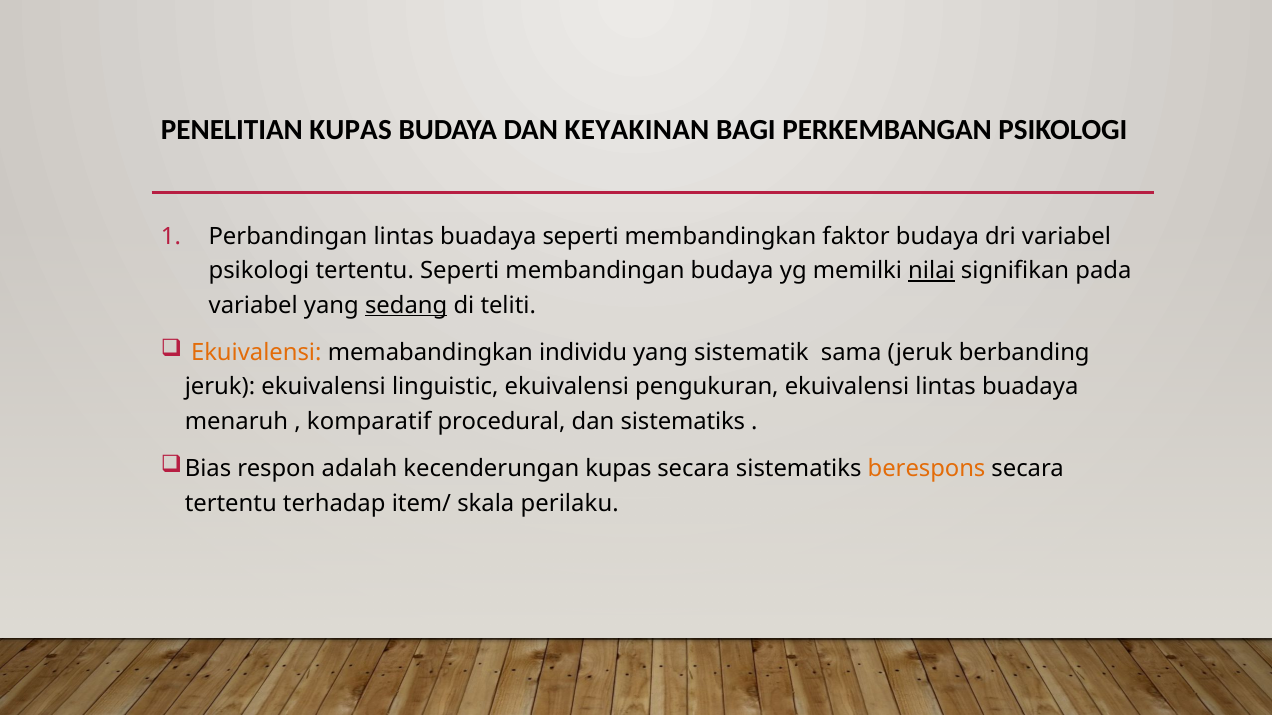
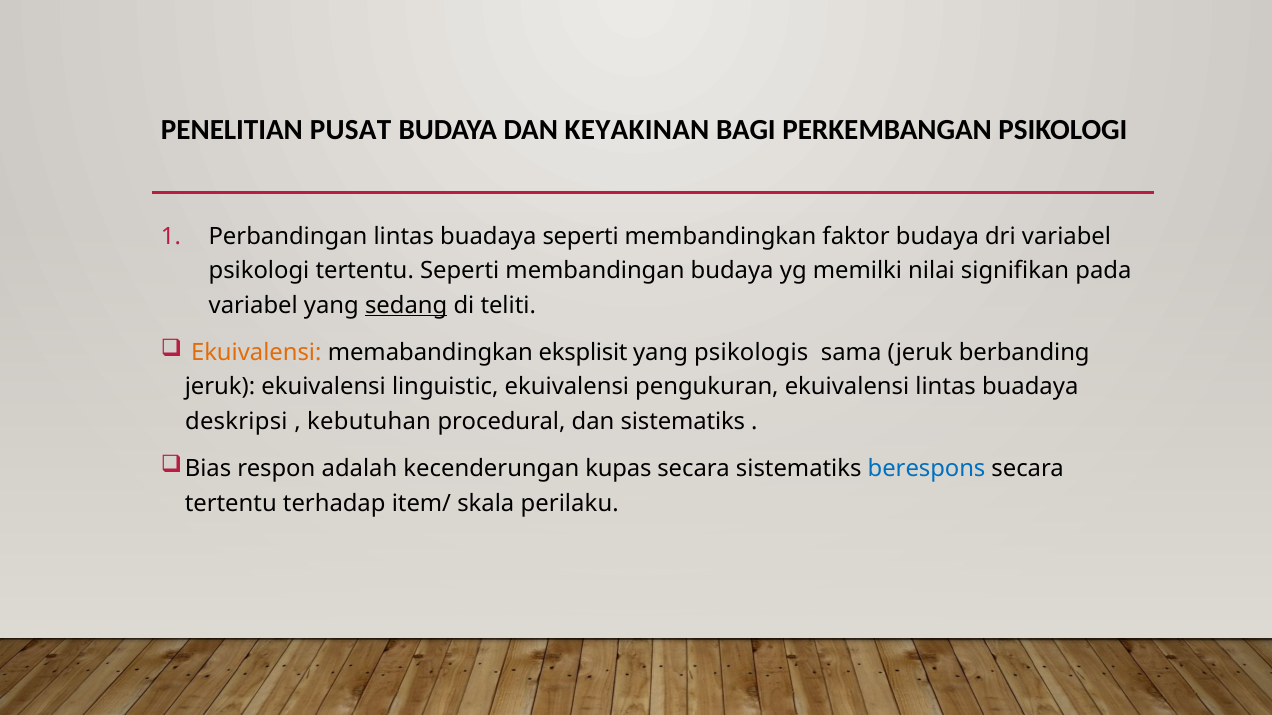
PENELITIAN KUPAS: KUPAS -> PUSAT
nilai underline: present -> none
individu: individu -> eksplisit
sistematik: sistematik -> psikologis
menaruh: menaruh -> deskripsi
komparatif: komparatif -> kebutuhan
berespons colour: orange -> blue
